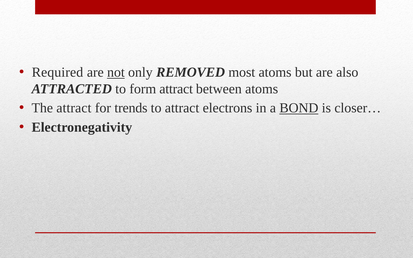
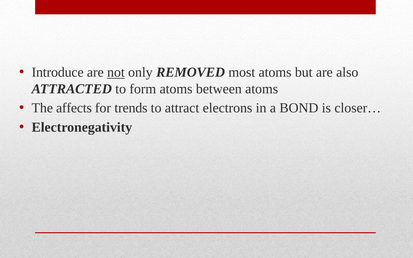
Required: Required -> Introduce
form attract: attract -> atoms
The attract: attract -> affects
BOND underline: present -> none
